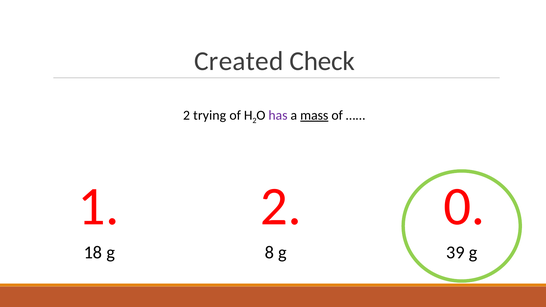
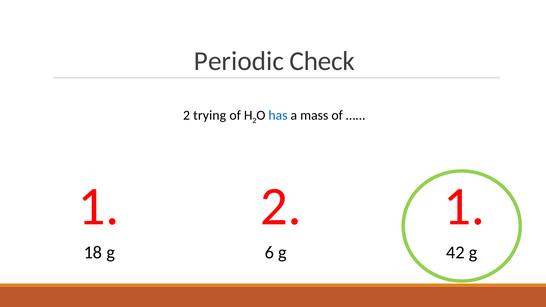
Created: Created -> Periodic
has colour: purple -> blue
mass underline: present -> none
1 0: 0 -> 1
8: 8 -> 6
39: 39 -> 42
